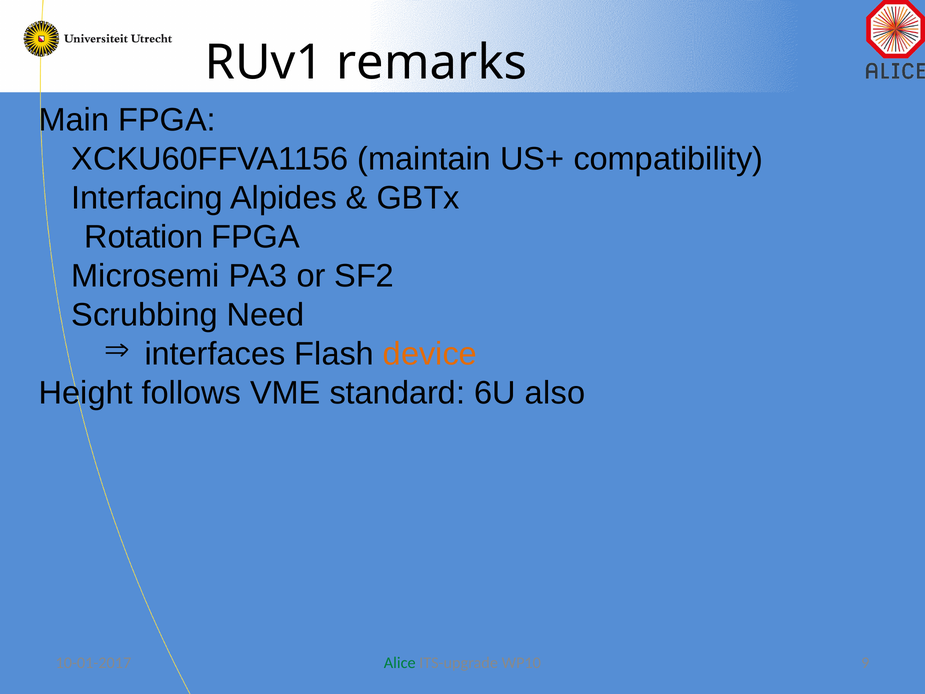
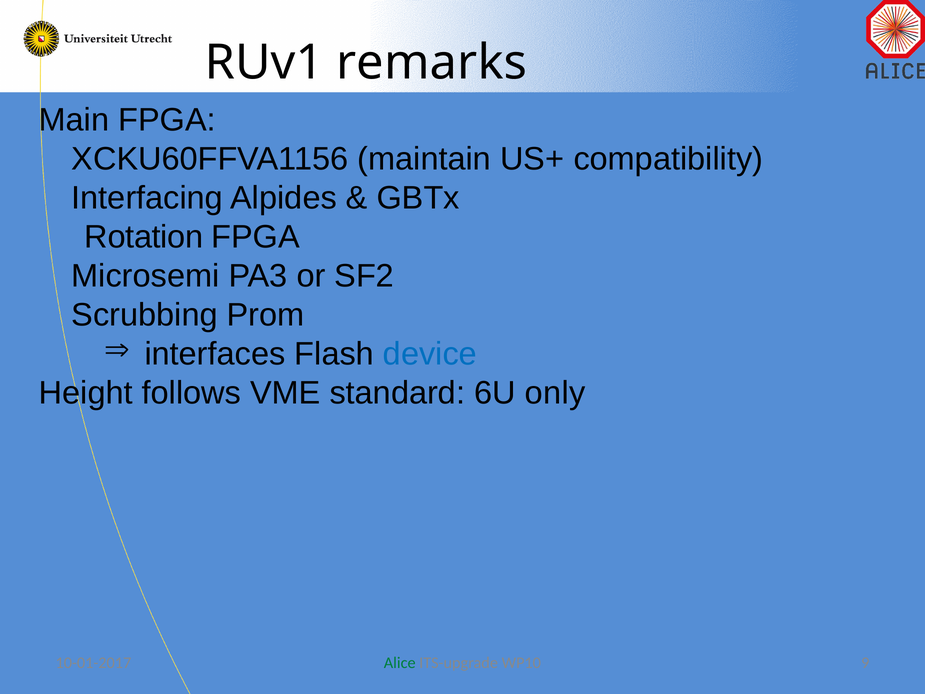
Need: Need -> Prom
device colour: orange -> blue
also: also -> only
